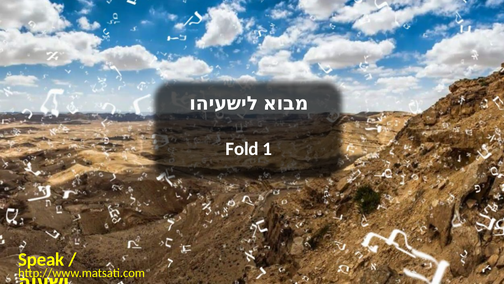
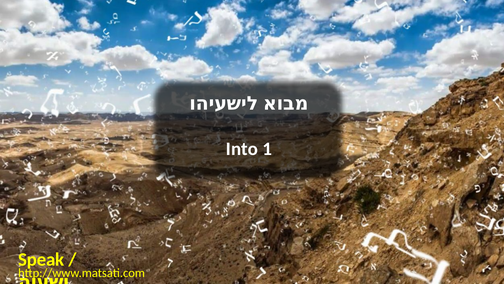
Fold: Fold -> Into
